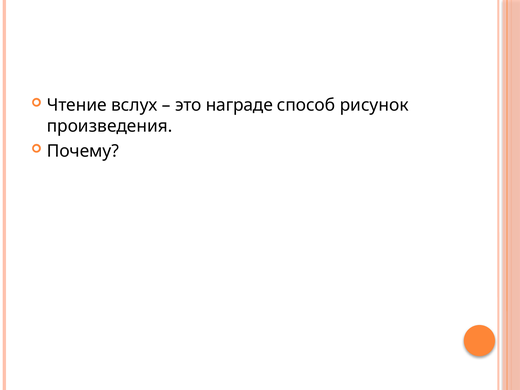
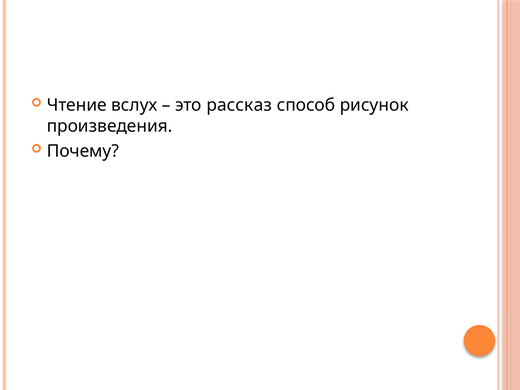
награде: награде -> рассказ
